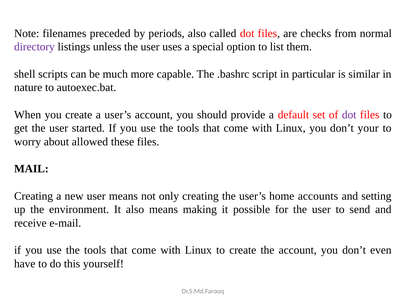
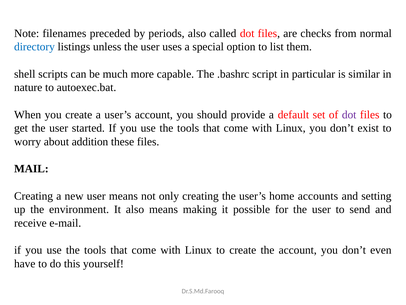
directory colour: purple -> blue
your: your -> exist
allowed: allowed -> addition
